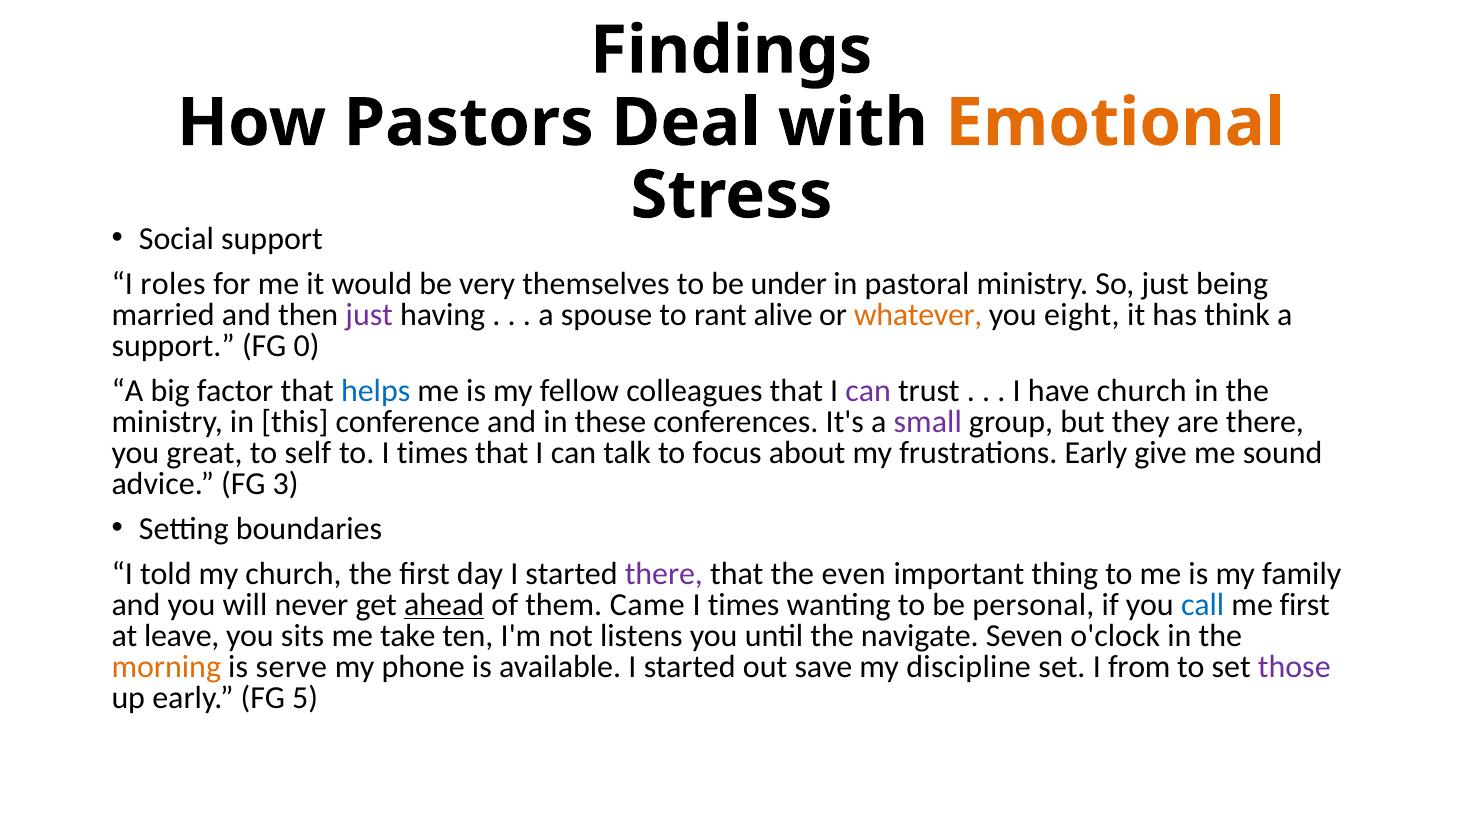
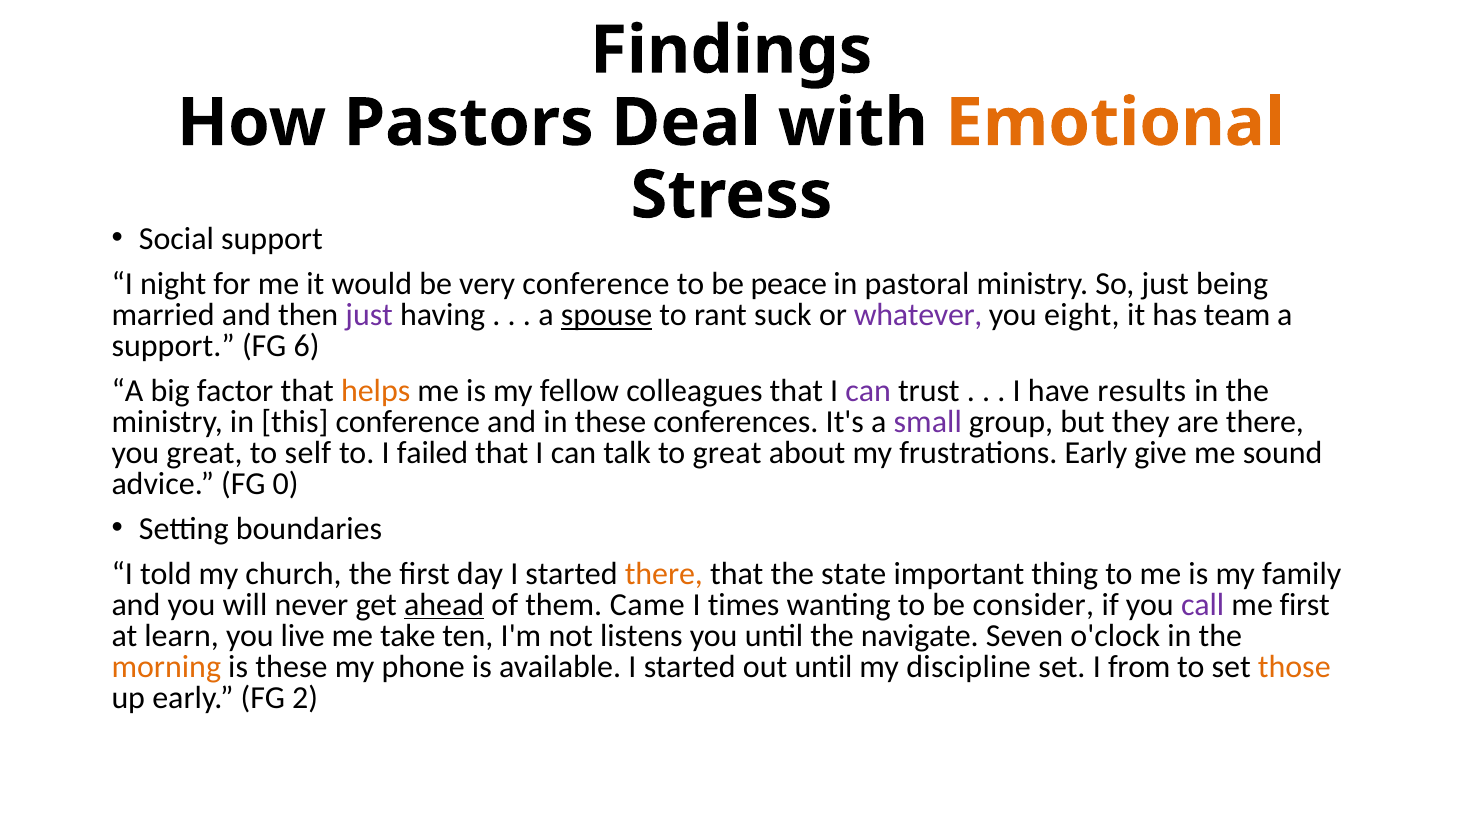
roles: roles -> night
very themselves: themselves -> conference
under: under -> peace
spouse underline: none -> present
alive: alive -> suck
whatever colour: orange -> purple
think: think -> team
0: 0 -> 6
helps colour: blue -> orange
have church: church -> results
to I times: times -> failed
to focus: focus -> great
3: 3 -> 0
there at (664, 574) colour: purple -> orange
even: even -> state
personal: personal -> consider
call colour: blue -> purple
leave: leave -> learn
sits: sits -> live
is serve: serve -> these
out save: save -> until
those colour: purple -> orange
5: 5 -> 2
